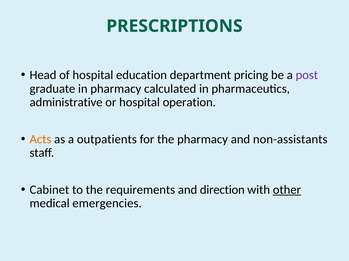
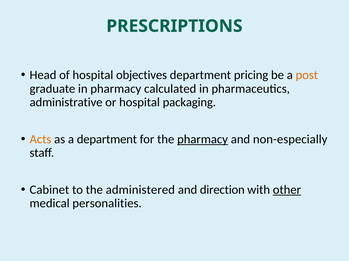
education: education -> objectives
post colour: purple -> orange
operation: operation -> packaging
a outpatients: outpatients -> department
pharmacy at (203, 140) underline: none -> present
non-assistants: non-assistants -> non-especially
requirements: requirements -> administered
emergencies: emergencies -> personalities
